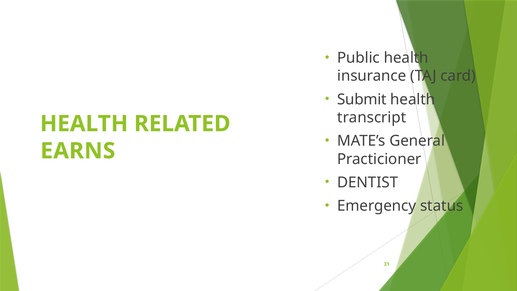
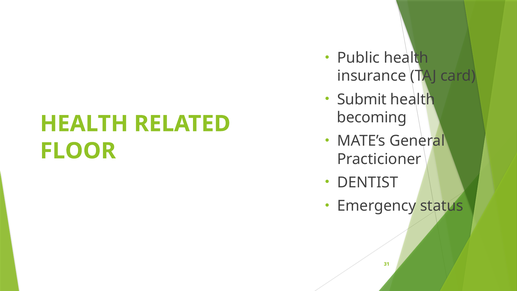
transcript: transcript -> becoming
EARNS: EARNS -> FLOOR
